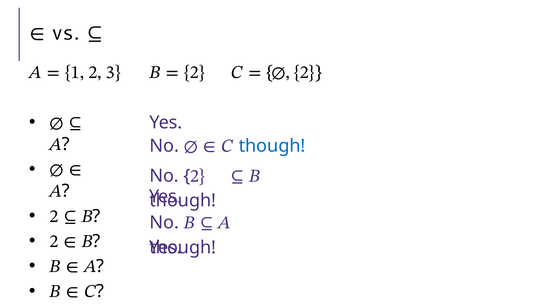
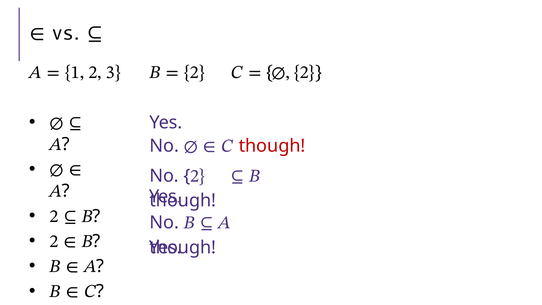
though at (272, 146) colour: blue -> red
